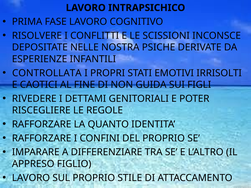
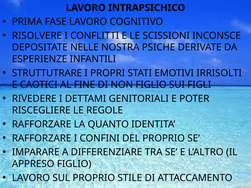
CONTROLLATA: CONTROLLATA -> STRUTTUTRARE
NON GUIDA: GUIDA -> FIGLIO
